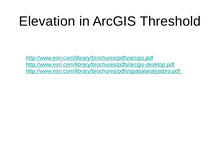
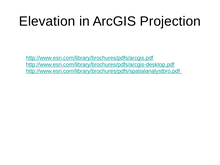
Threshold: Threshold -> Projection
